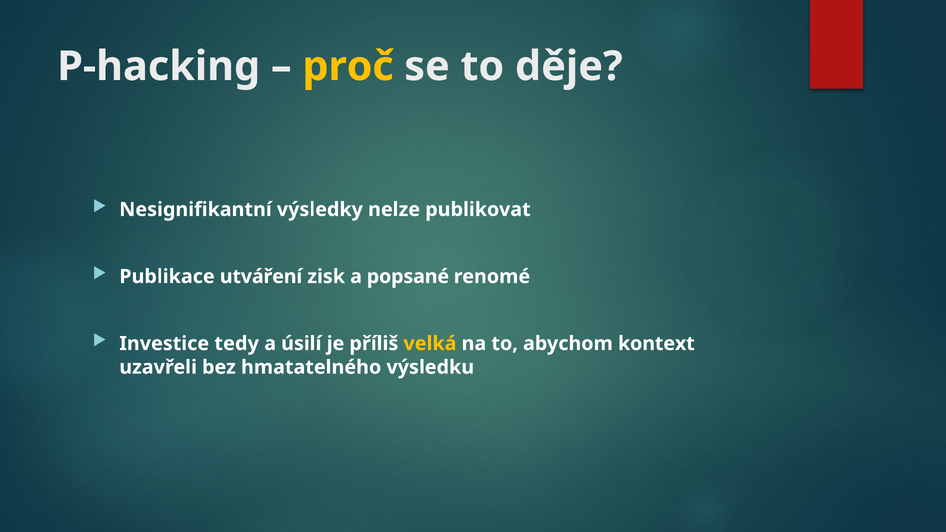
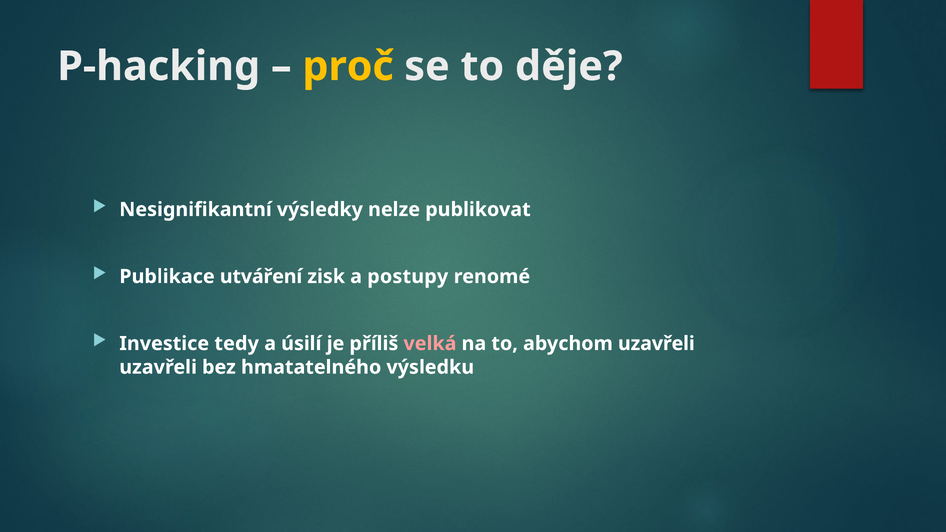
popsané: popsané -> postupy
velká colour: yellow -> pink
abychom kontext: kontext -> uzavřeli
